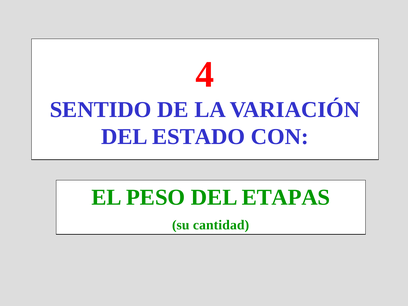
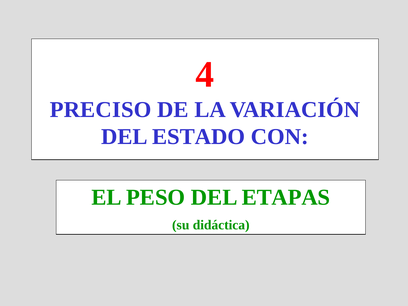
SENTIDO: SENTIDO -> PRECISO
cantidad: cantidad -> didáctica
